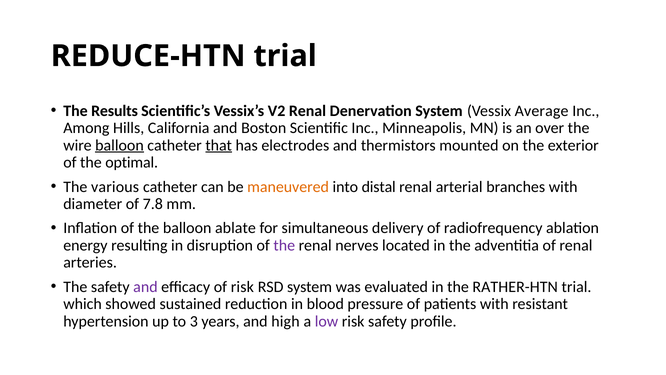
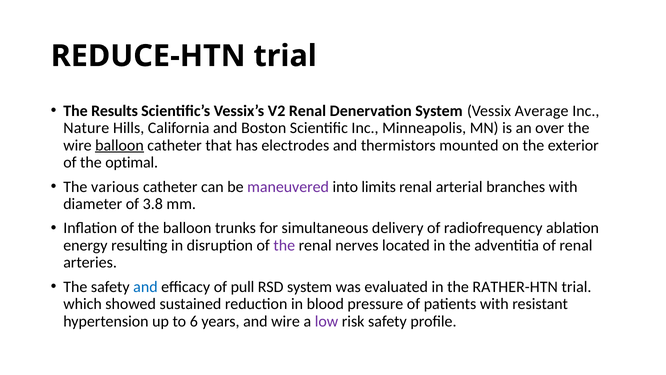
Among: Among -> Nature
that underline: present -> none
maneuvered colour: orange -> purple
distal: distal -> limits
7.8: 7.8 -> 3.8
ablate: ablate -> trunks
and at (145, 287) colour: purple -> blue
of risk: risk -> pull
3: 3 -> 6
and high: high -> wire
